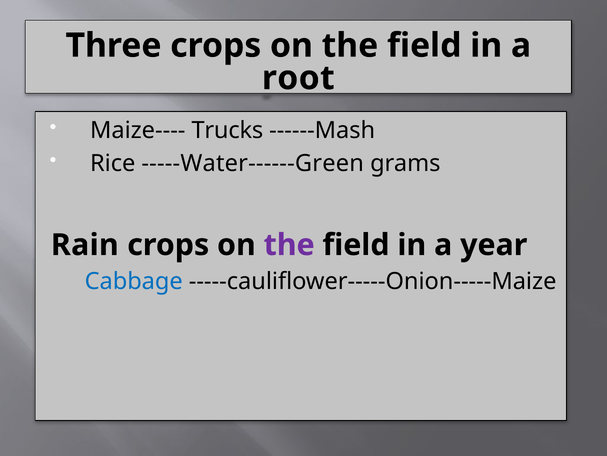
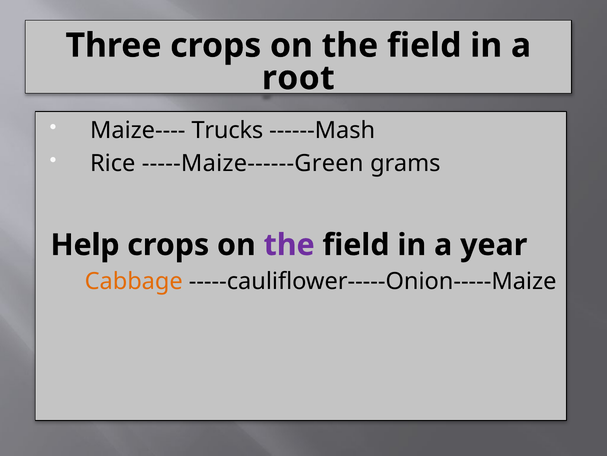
-----Water------Green: -----Water------Green -> -----Maize------Green
Rain: Rain -> Help
Cabbage colour: blue -> orange
